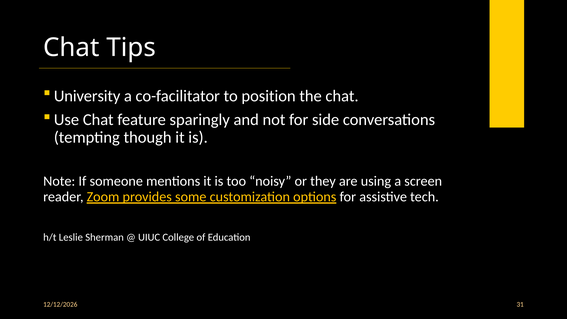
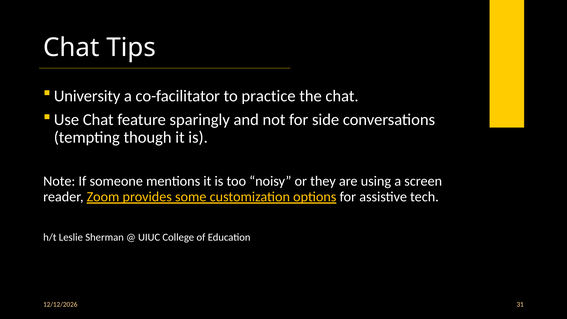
position: position -> practice
